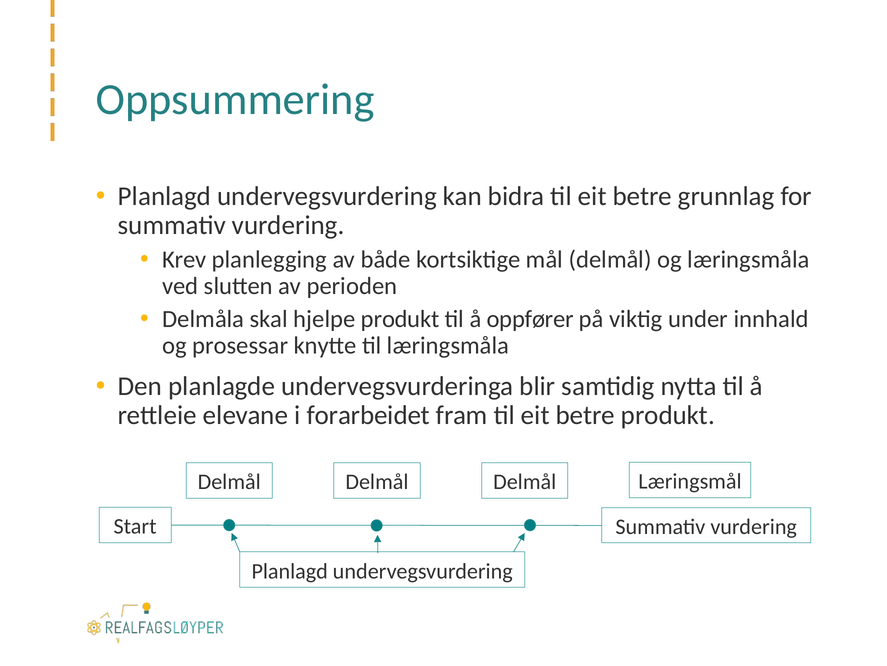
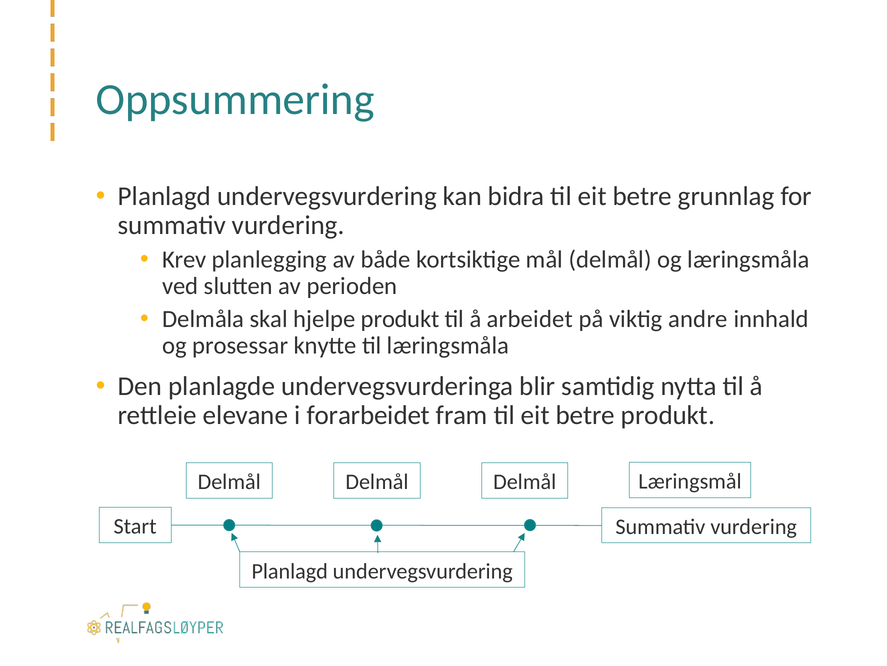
oppfører: oppfører -> arbeidet
under: under -> andre
